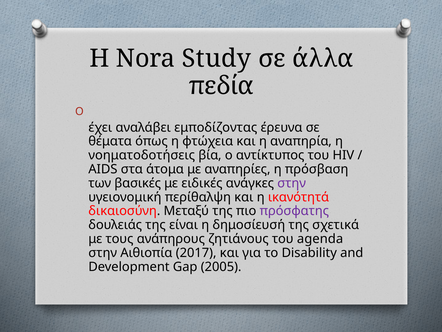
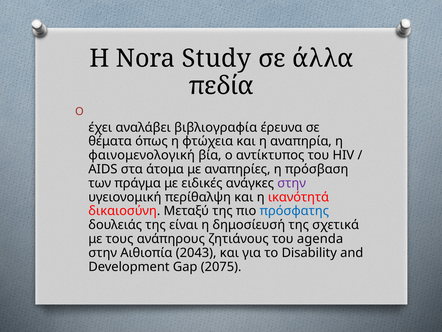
εμποδίζοντας: εμποδίζοντας -> βιβλιογραφία
νοηματοδοτήσεις: νοηματοδοτήσεις -> φαινομενολογική
βασικές: βασικές -> πράγμα
πρόσφατης colour: purple -> blue
2017: 2017 -> 2043
2005: 2005 -> 2075
